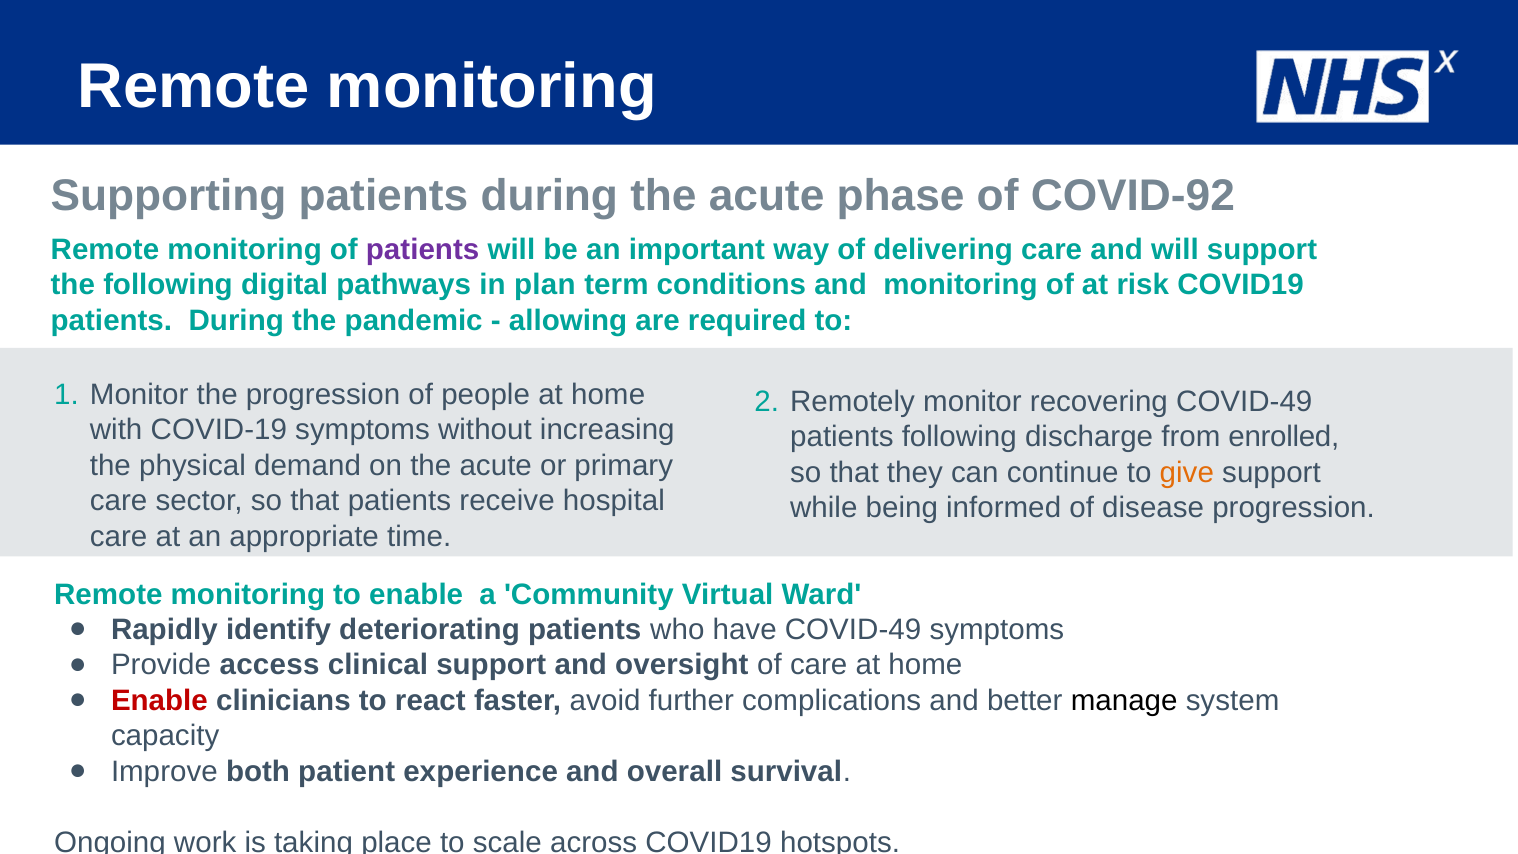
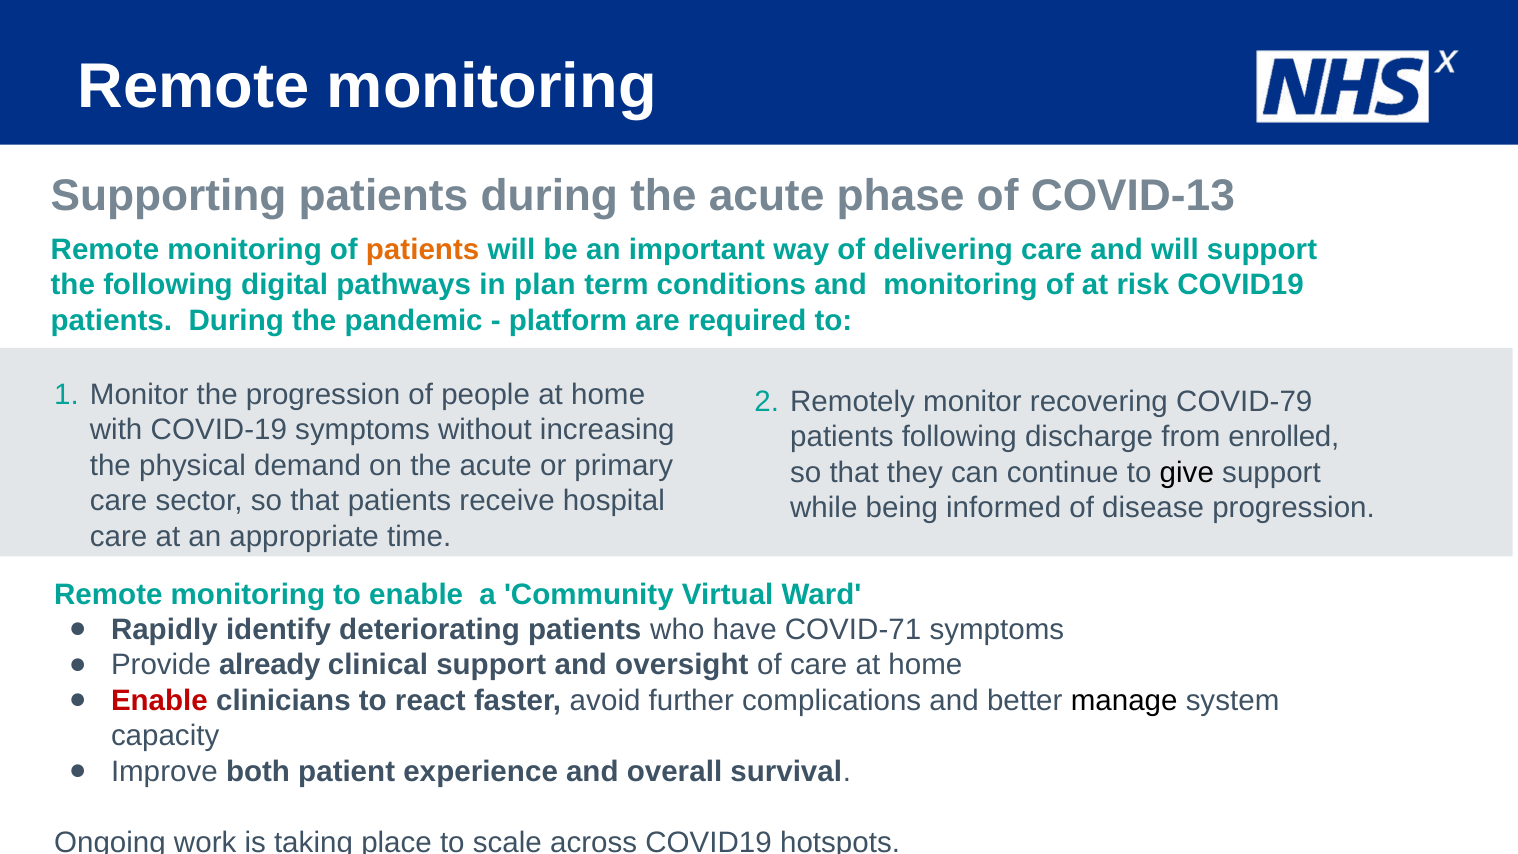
COVID-92: COVID-92 -> COVID-13
patients at (423, 250) colour: purple -> orange
allowing: allowing -> platform
recovering COVID-49: COVID-49 -> COVID-79
give colour: orange -> black
have COVID-49: COVID-49 -> COVID-71
access: access -> already
